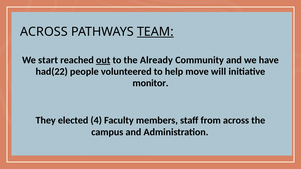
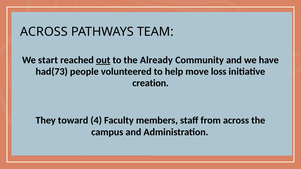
TEAM underline: present -> none
had(22: had(22 -> had(73
will: will -> loss
monitor: monitor -> creation
elected: elected -> toward
